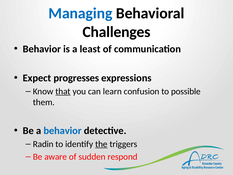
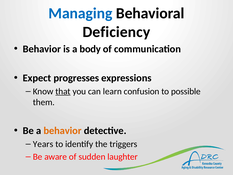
Challenges: Challenges -> Deficiency
least: least -> body
behavior at (63, 130) colour: blue -> orange
Radin: Radin -> Years
the underline: present -> none
respond: respond -> laughter
